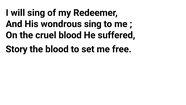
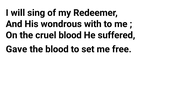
wondrous sing: sing -> with
Story: Story -> Gave
